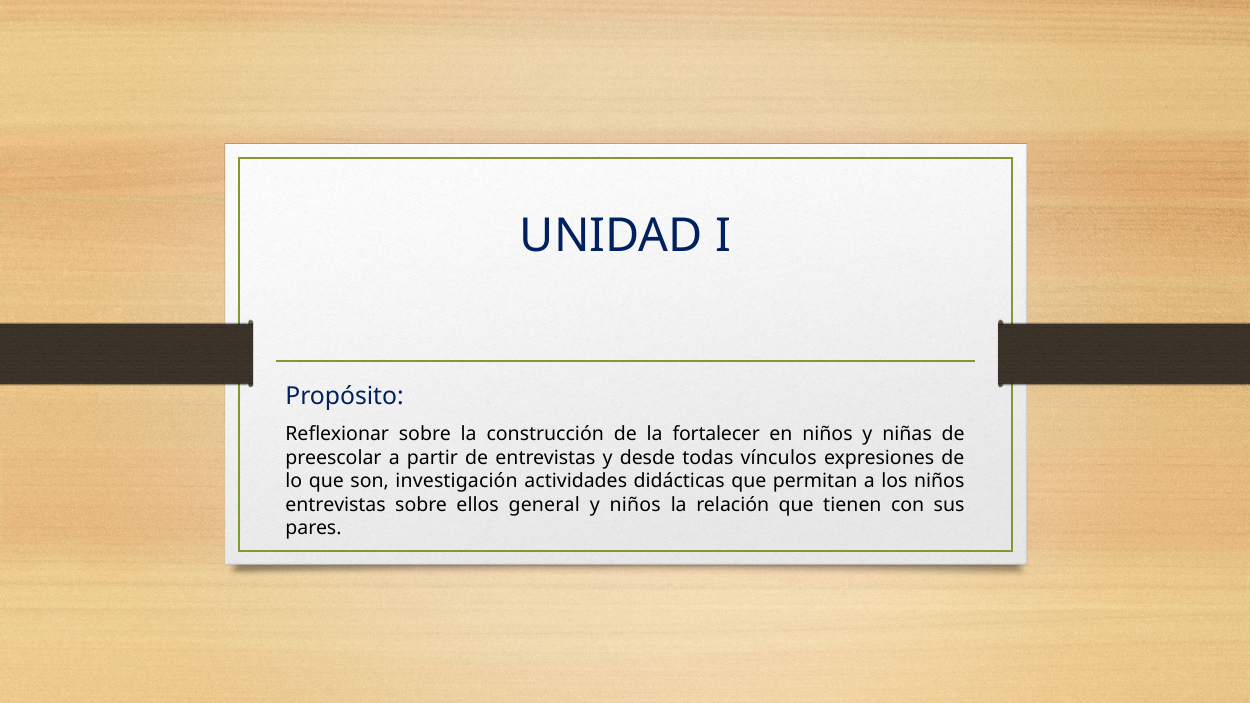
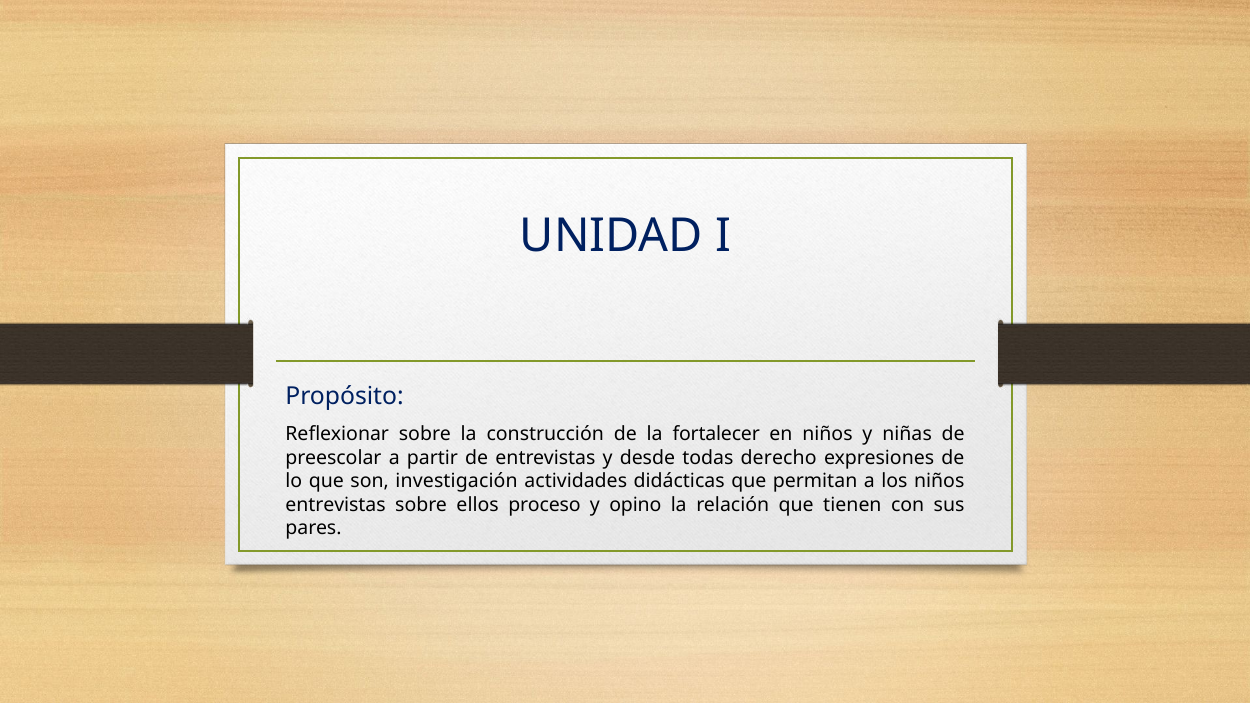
vínculos: vínculos -> derecho
general: general -> proceso
y niños: niños -> opino
